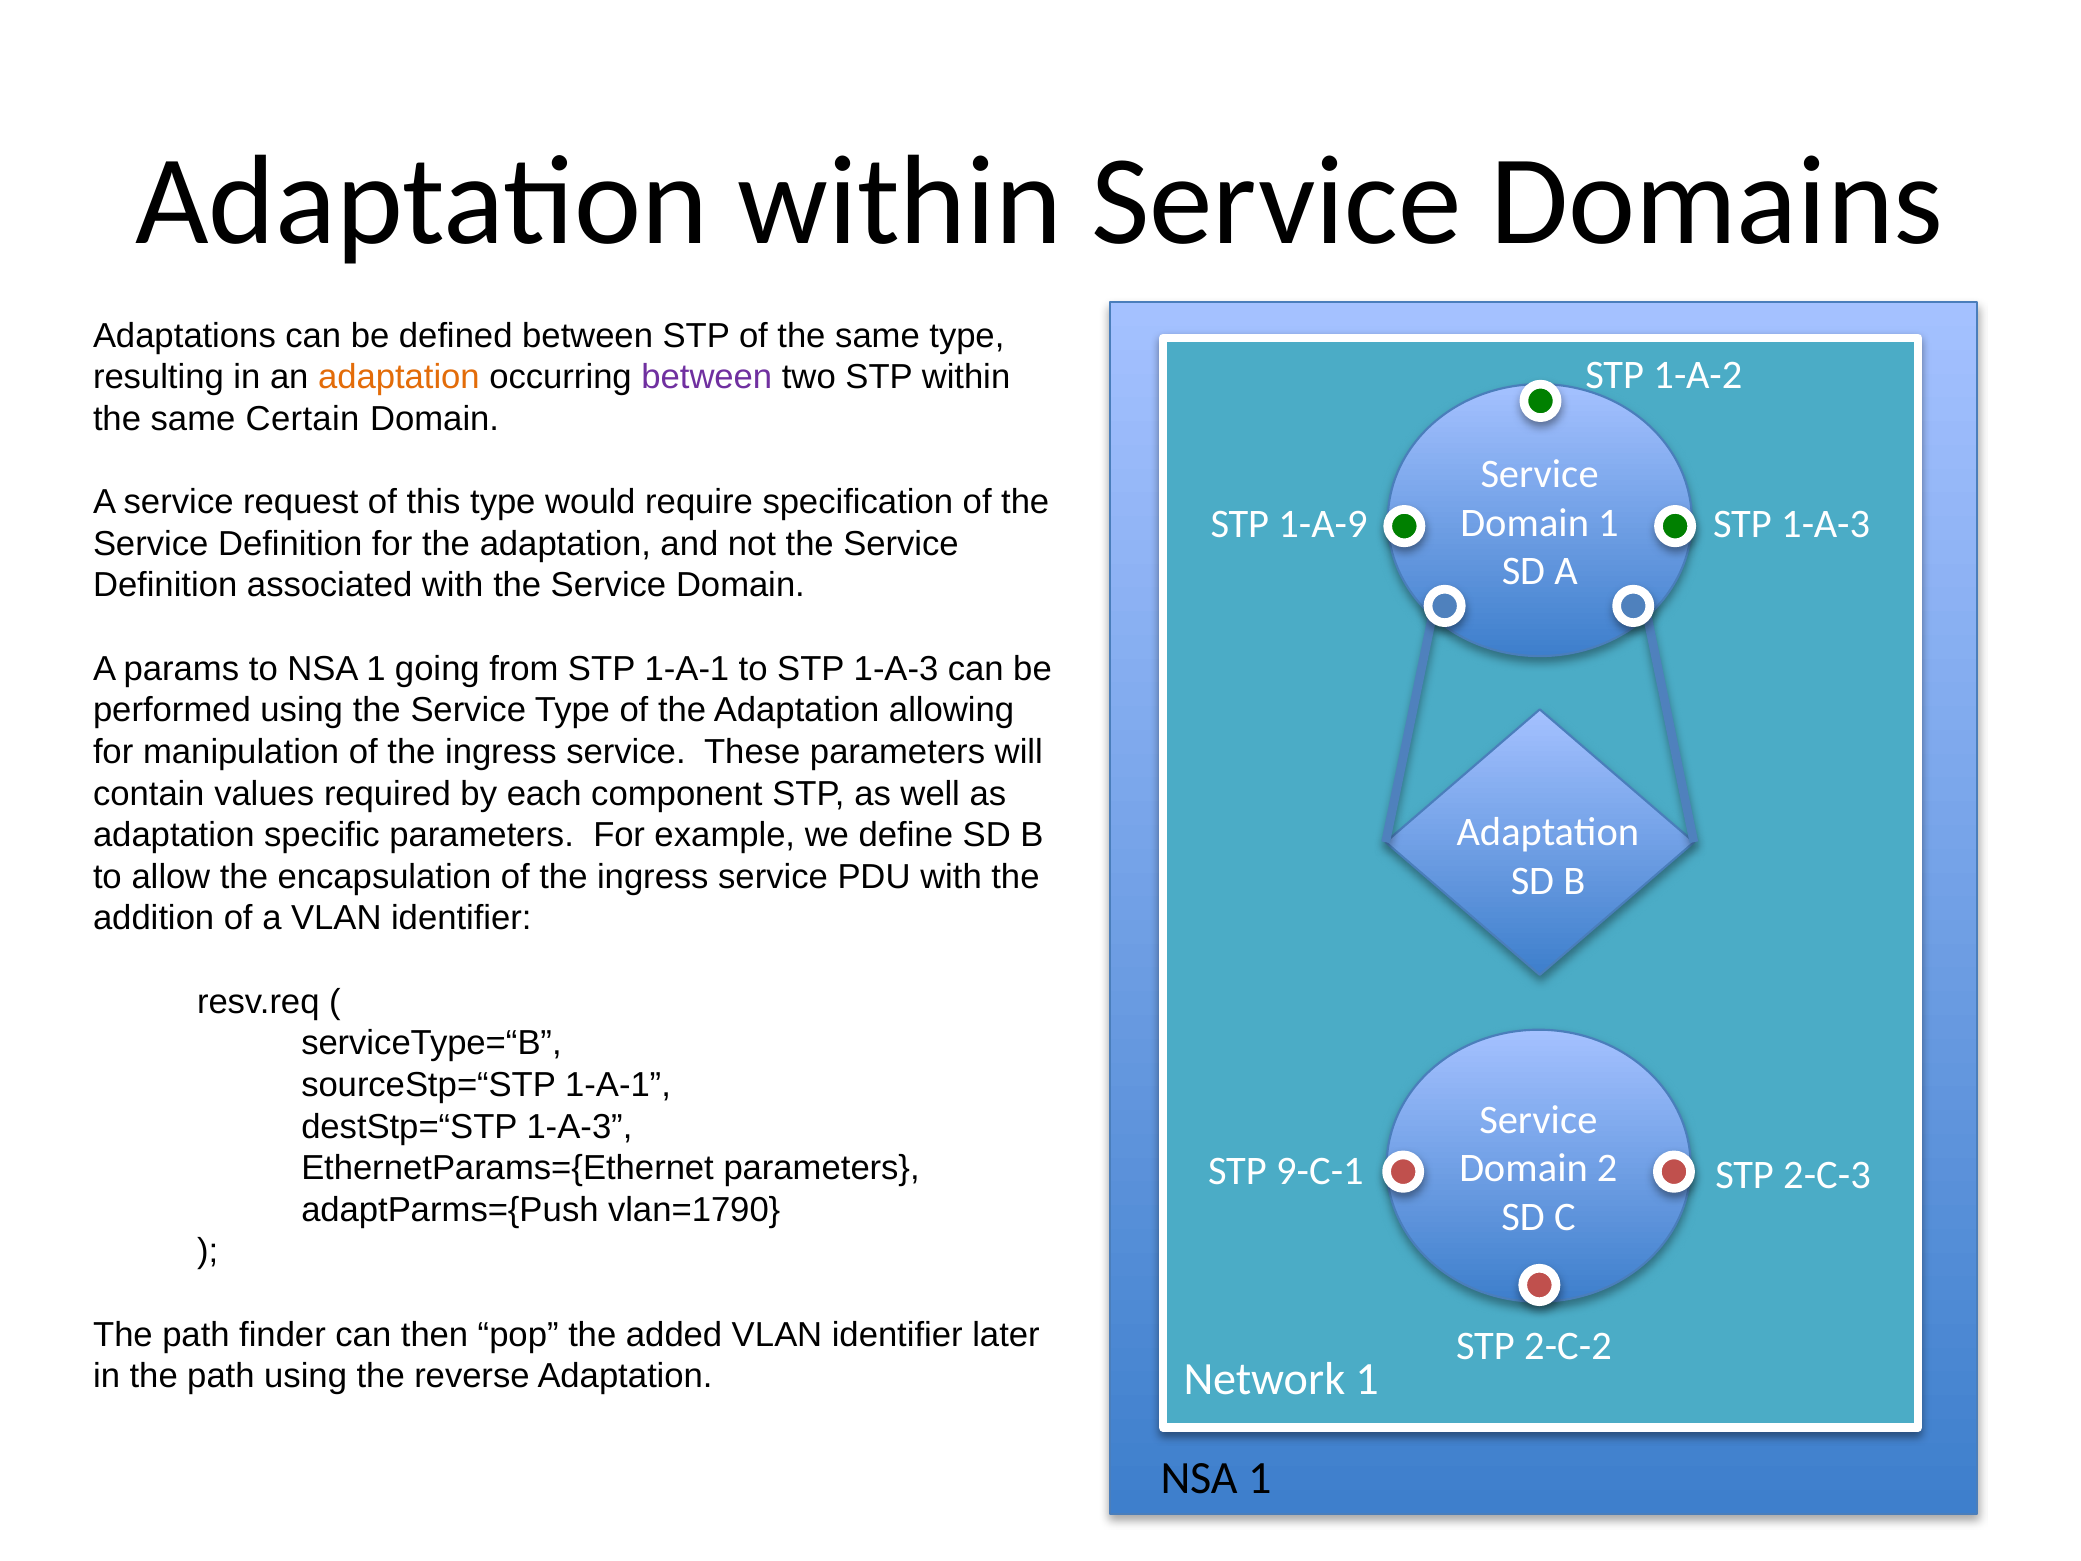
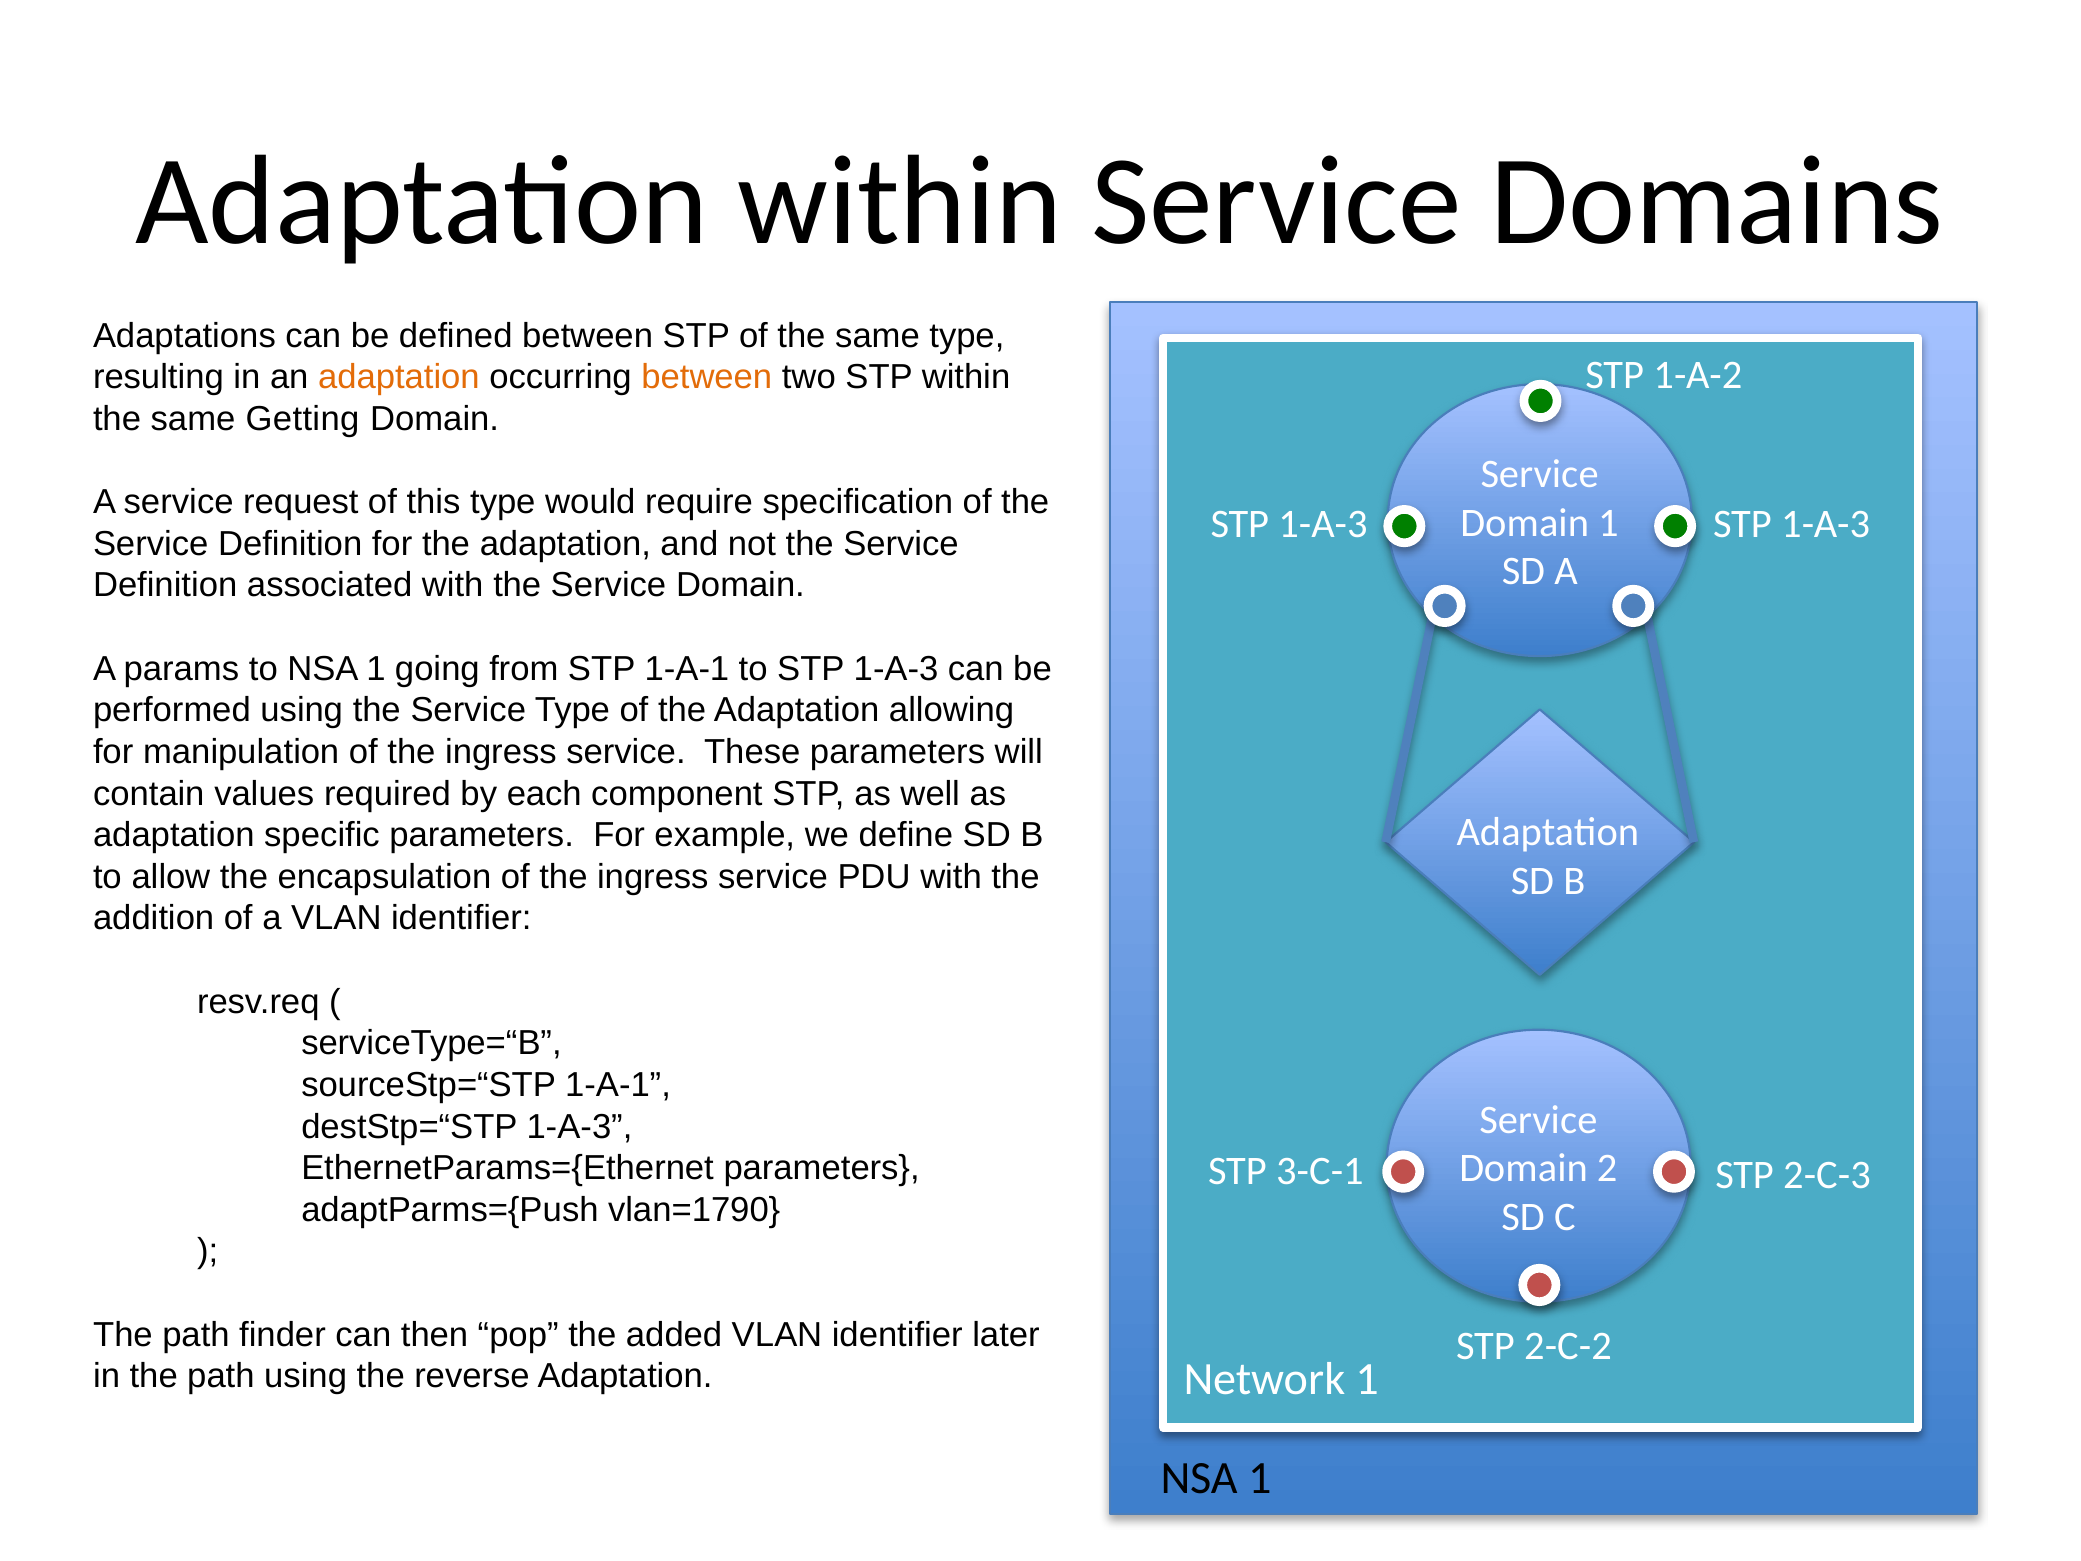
between at (707, 377) colour: purple -> orange
Certain: Certain -> Getting
1-A-9 at (1323, 524): 1-A-9 -> 1-A-3
9-C-1: 9-C-1 -> 3-C-1
